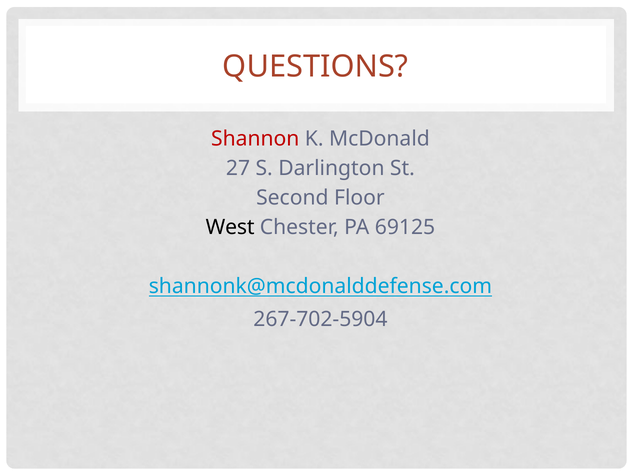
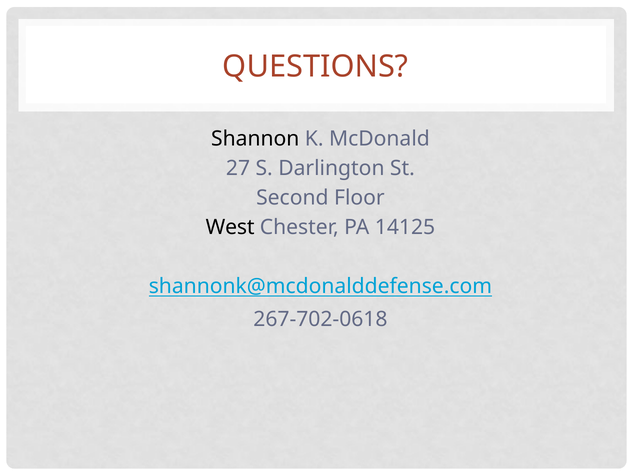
Shannon colour: red -> black
69125: 69125 -> 14125
267-702-5904: 267-702-5904 -> 267-702-0618
